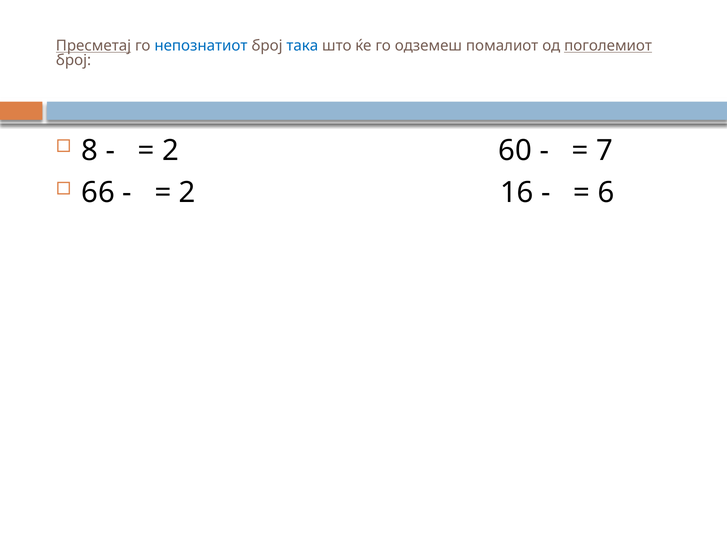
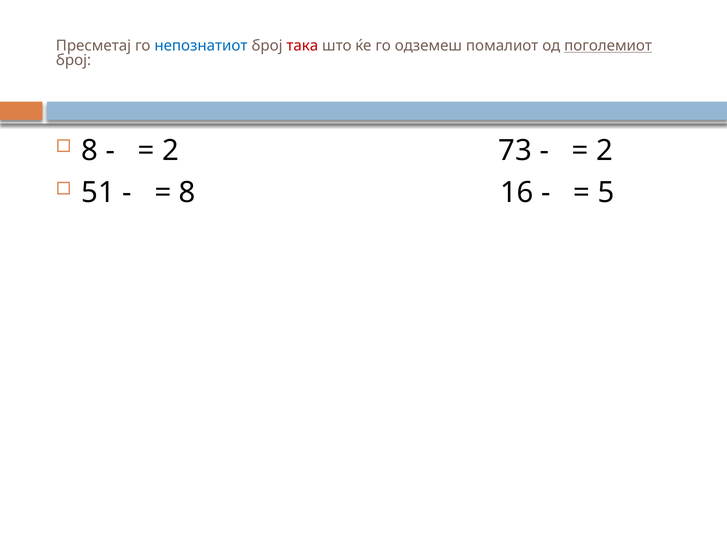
Пресметај underline: present -> none
така colour: blue -> red
60: 60 -> 73
7 at (605, 150): 7 -> 2
66: 66 -> 51
2 at (187, 193): 2 -> 8
6: 6 -> 5
